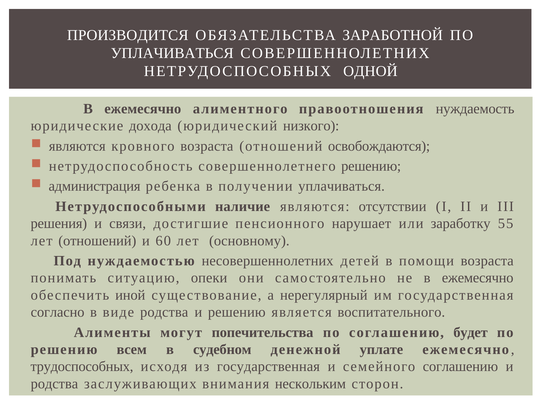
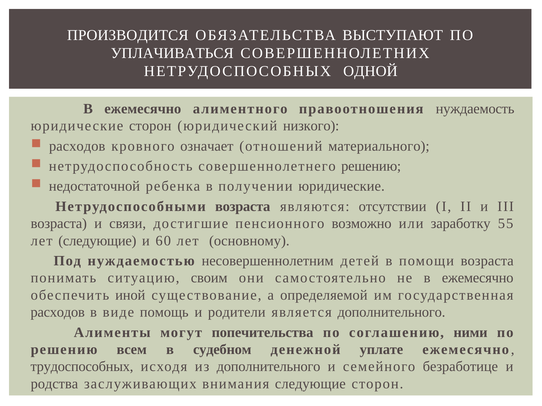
ЗАРАБОТНОЙ: ЗАРАБОТНОЙ -> ВЫСТУПАЮТ
юридические дохода: дохода -> сторон
являются at (77, 146): являются -> расходов
кровного возраста: возраста -> означает
освобождаются: освобождаются -> материального
администрация: администрация -> недостаточной
получении уплачиваться: уплачиваться -> юридические
Нетрудоспособными наличие: наличие -> возраста
решения at (59, 224): решения -> возраста
нарушает: нарушает -> возможно
лет отношений: отношений -> следующие
несовершеннолетних: несовершеннолетних -> несовершеннолетним
опеки: опеки -> своим
нерегулярный: нерегулярный -> определяемой
согласно at (58, 313): согласно -> расходов
виде родства: родства -> помощь
и решению: решению -> родители
является воспитательного: воспитательного -> дополнительного
будет: будет -> ними
из государственная: государственная -> дополнительного
семейного соглашению: соглашению -> безработице
внимания нескольким: нескольким -> следующие
